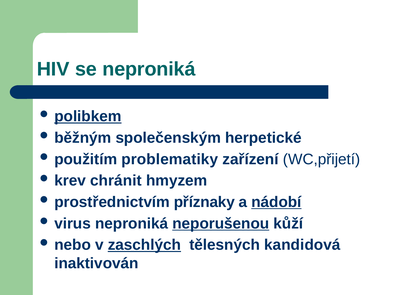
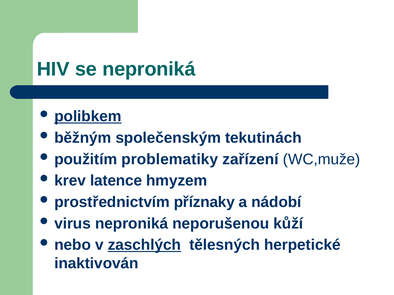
herpetické: herpetické -> tekutinách
WC,přijetí: WC,přijetí -> WC,muže
chránit: chránit -> latence
nádobí underline: present -> none
neporušenou underline: present -> none
kandidová: kandidová -> herpetické
